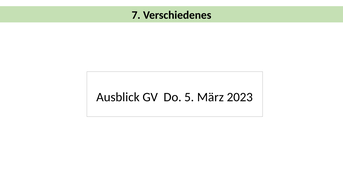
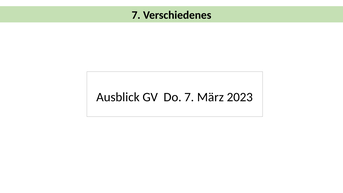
Do 5: 5 -> 7
